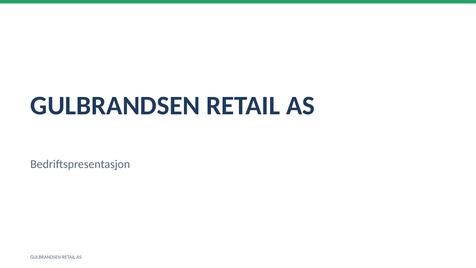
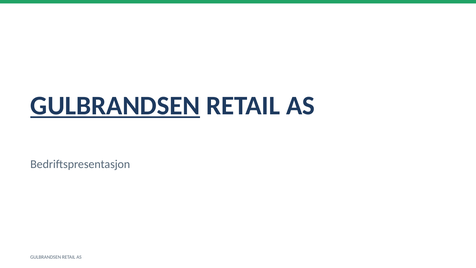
GULBRANDSEN at (115, 106) underline: none -> present
